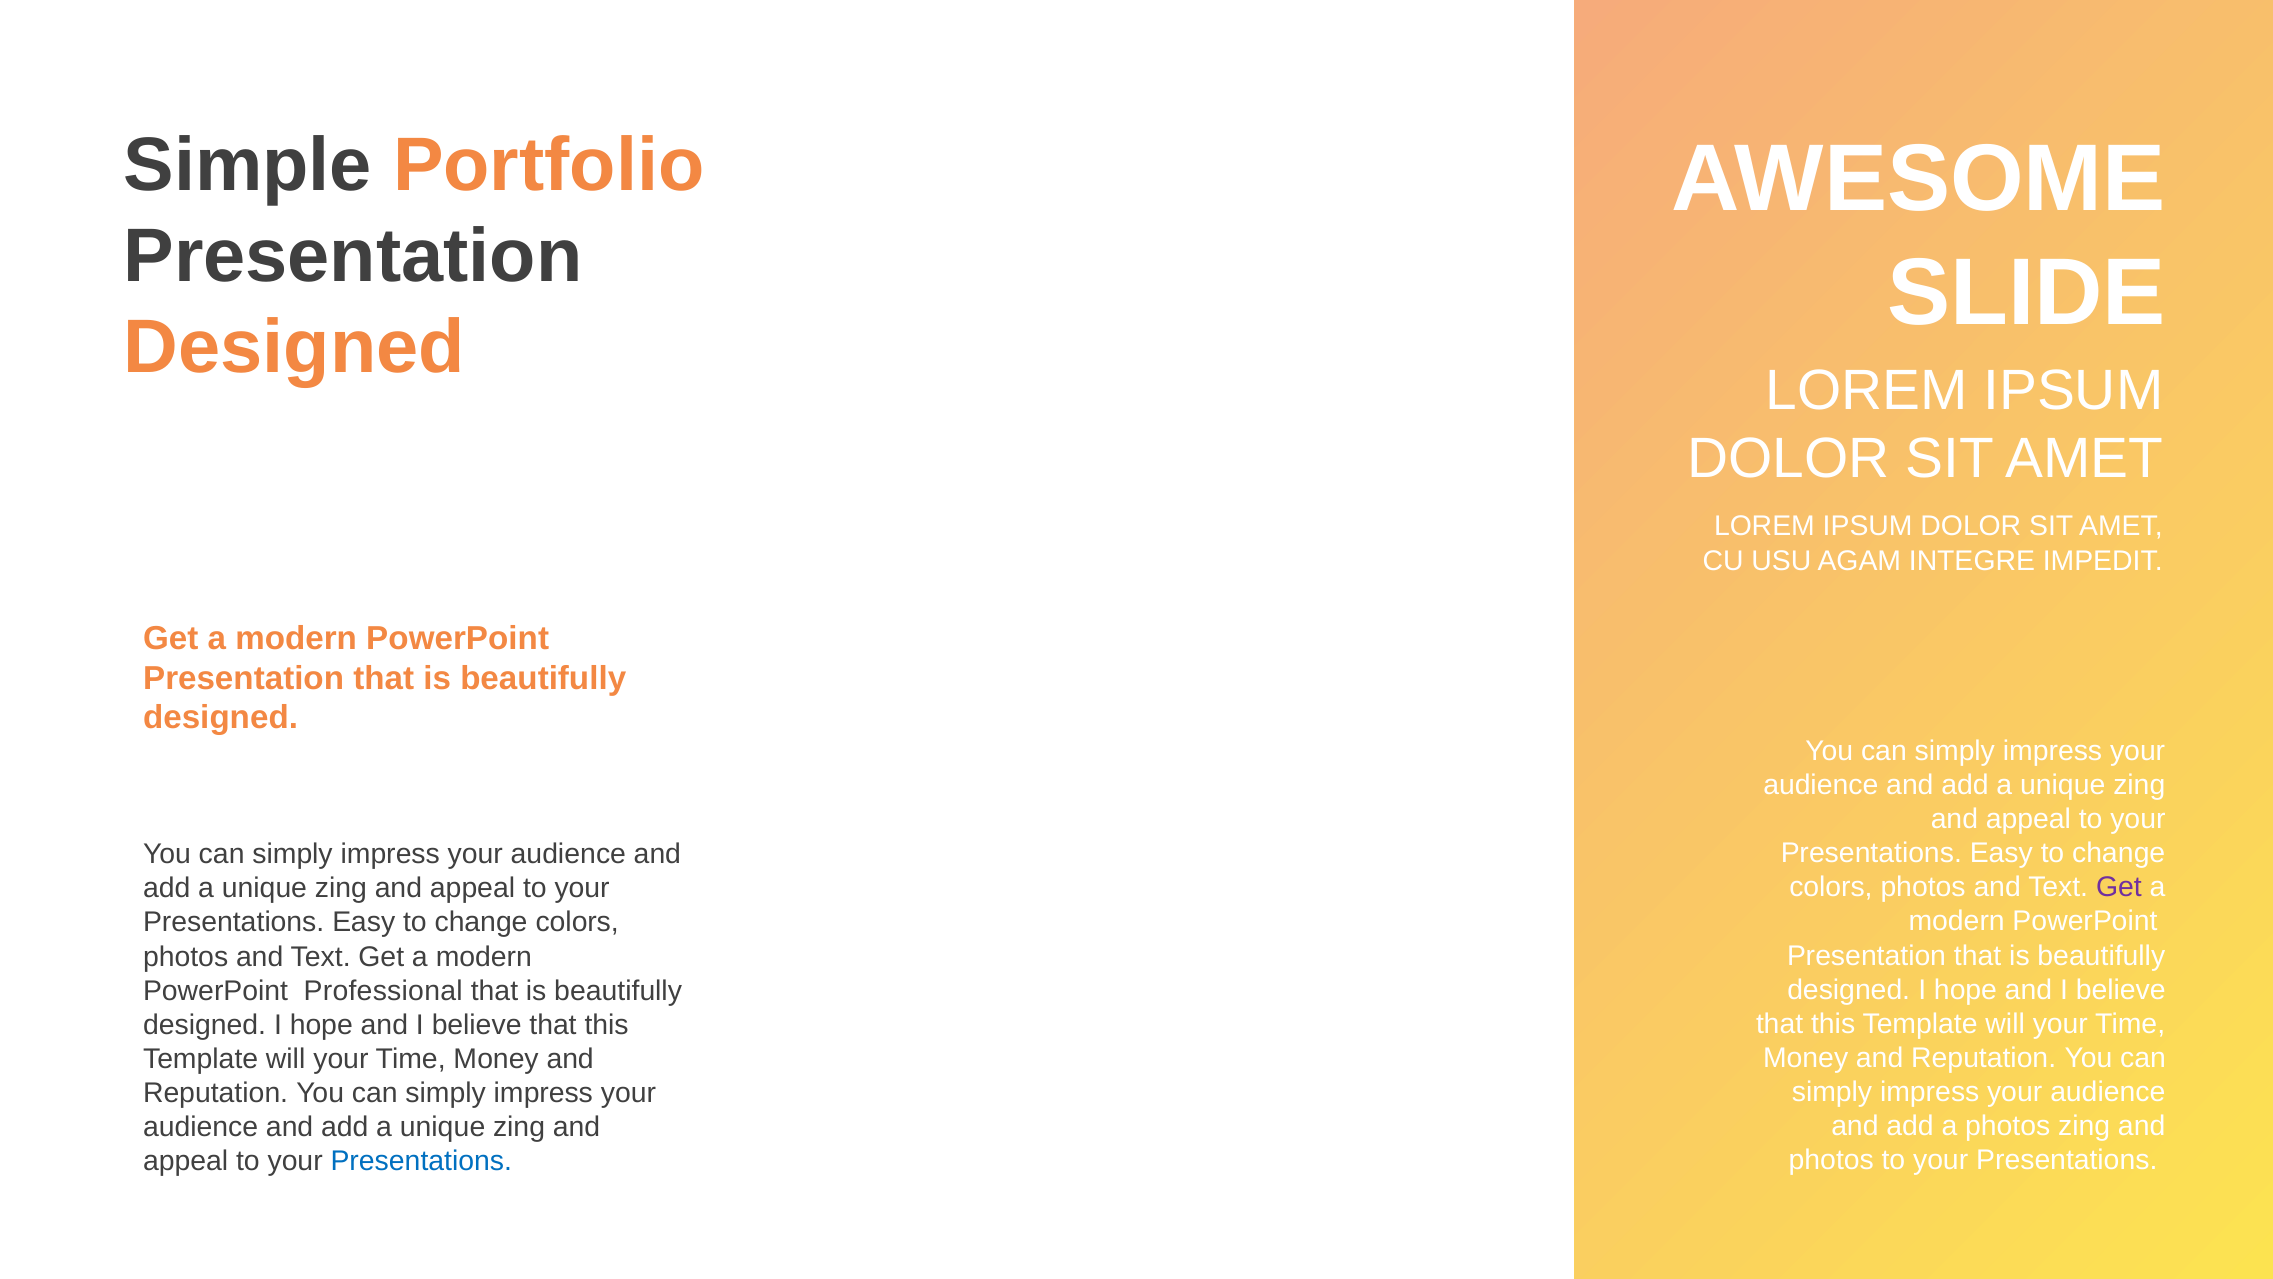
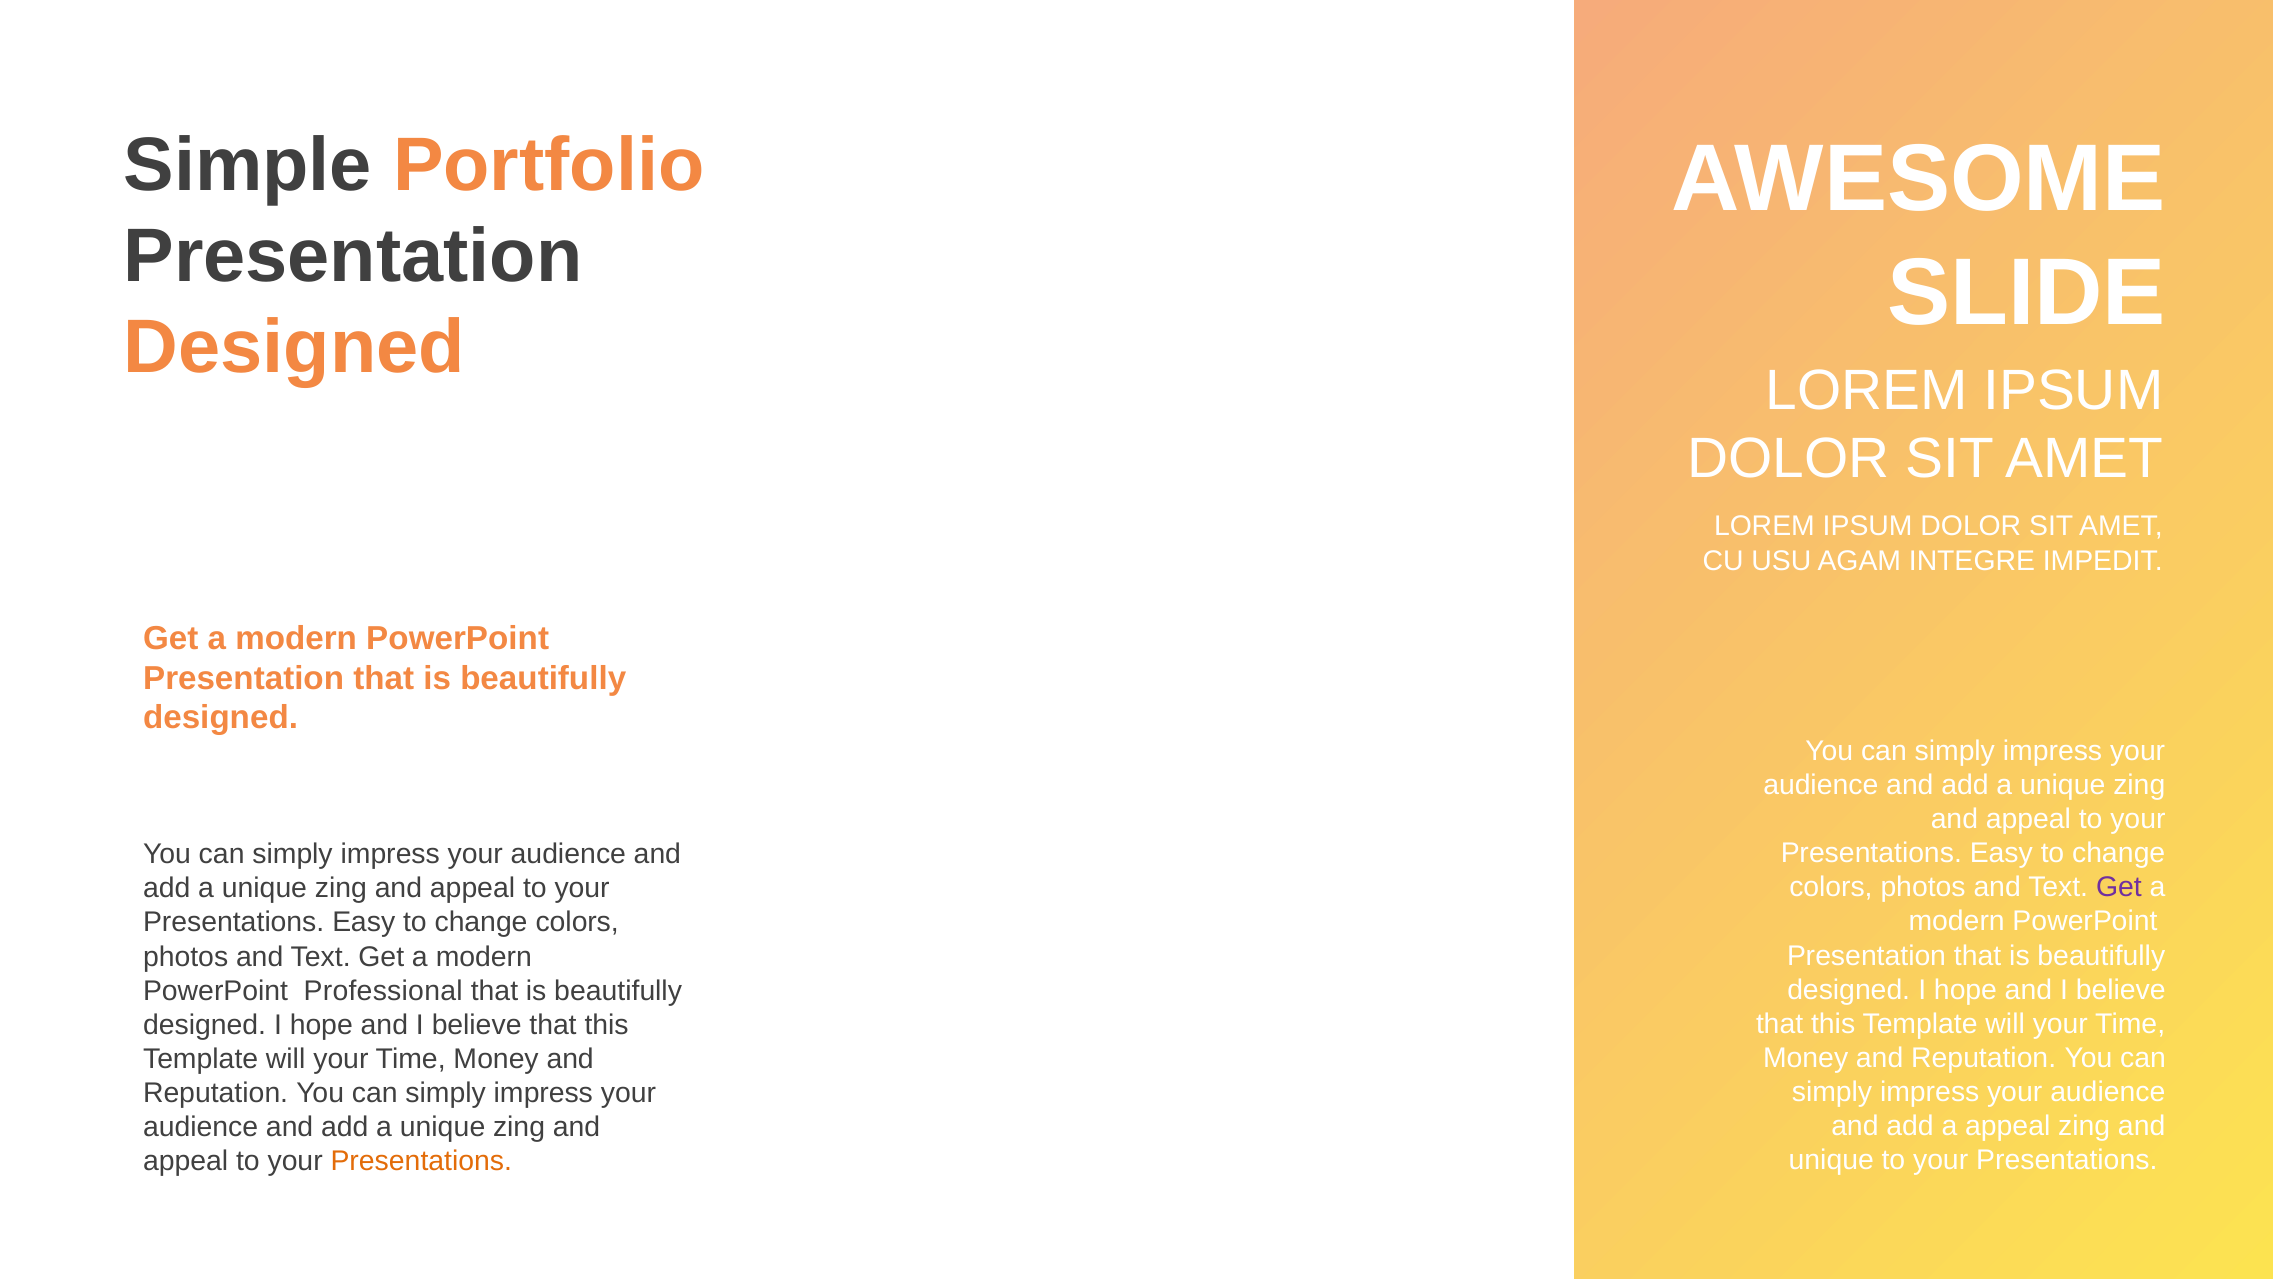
a photos: photos -> appeal
photos at (1831, 1160): photos -> unique
Presentations at (421, 1161) colour: blue -> orange
